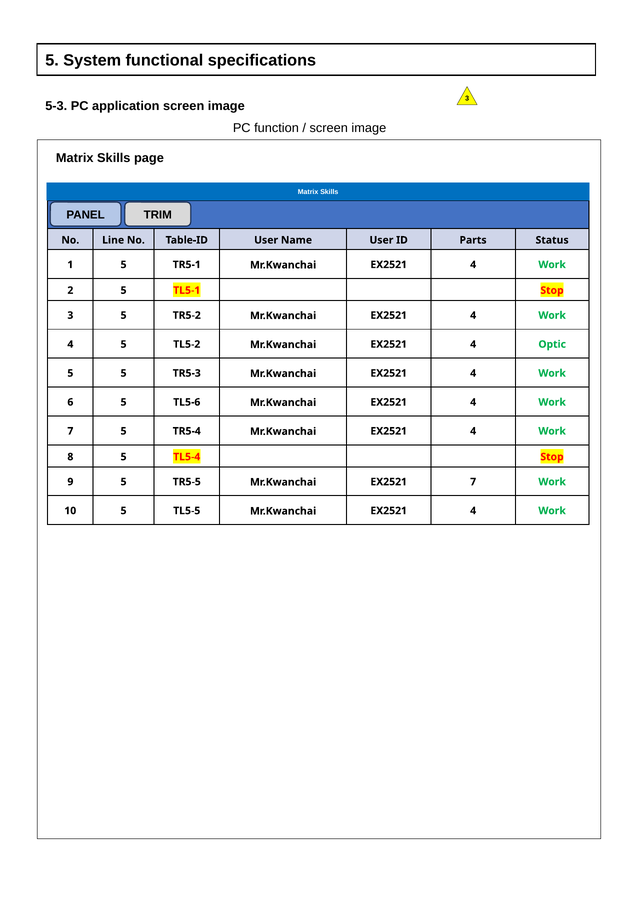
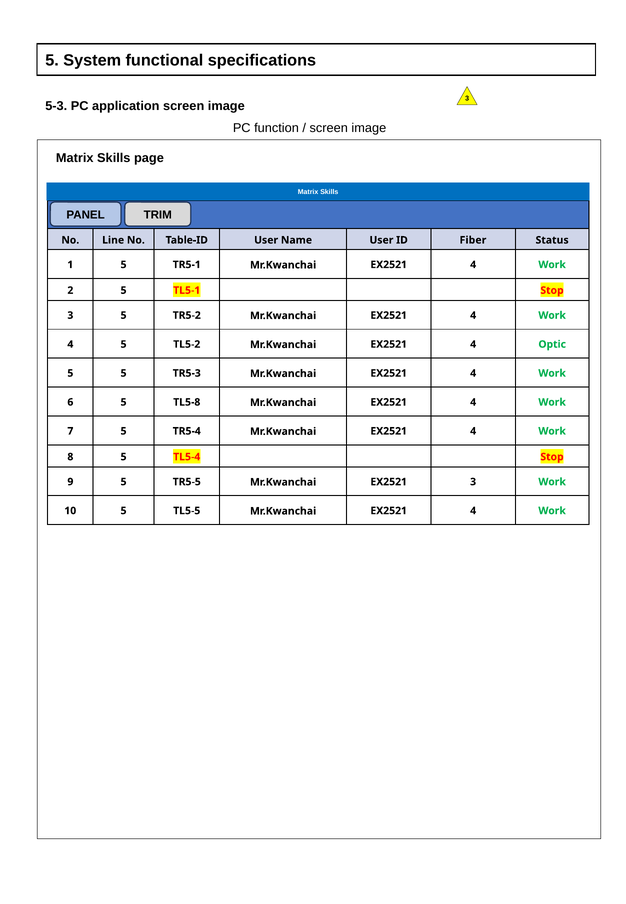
Parts: Parts -> Fiber
TL5-6: TL5-6 -> TL5-8
EX2521 7: 7 -> 3
